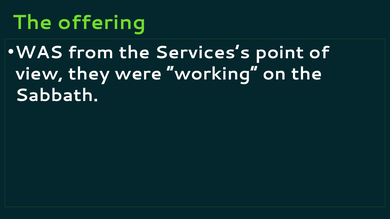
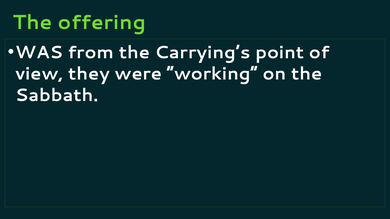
Services’s: Services’s -> Carrying’s
